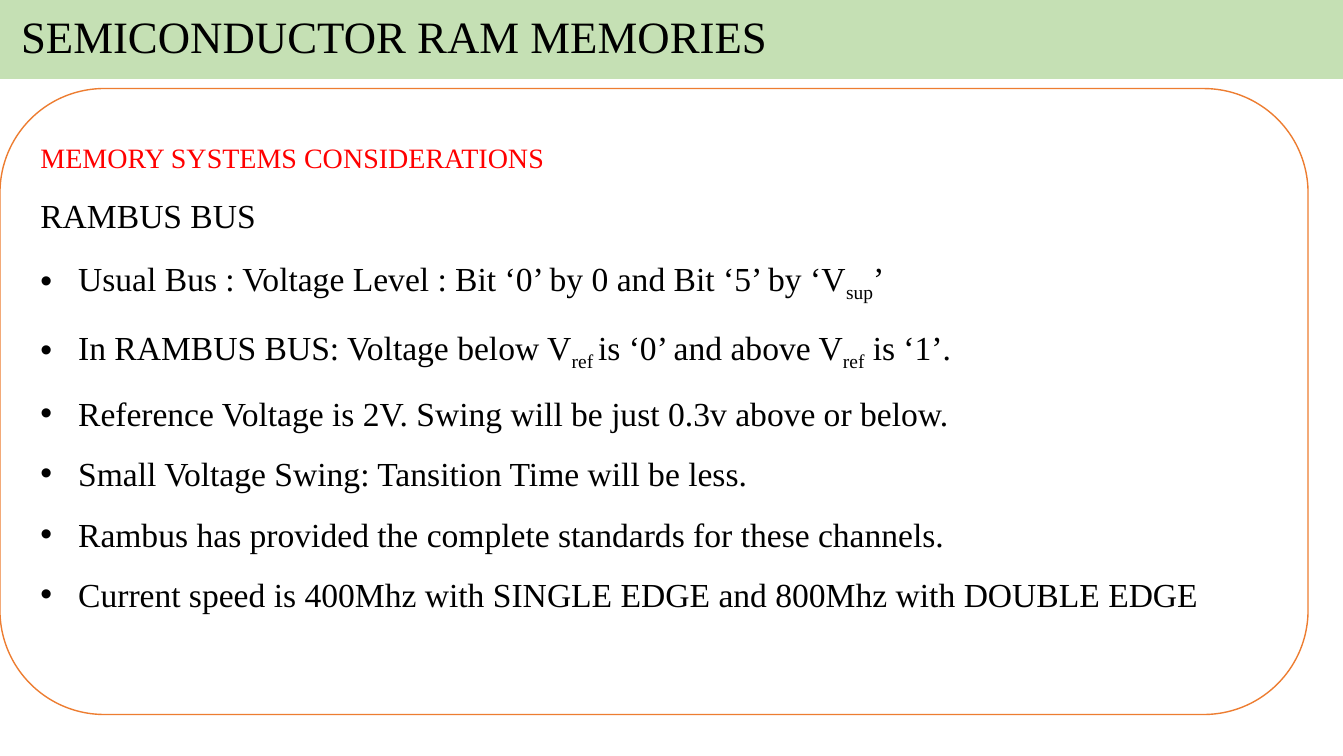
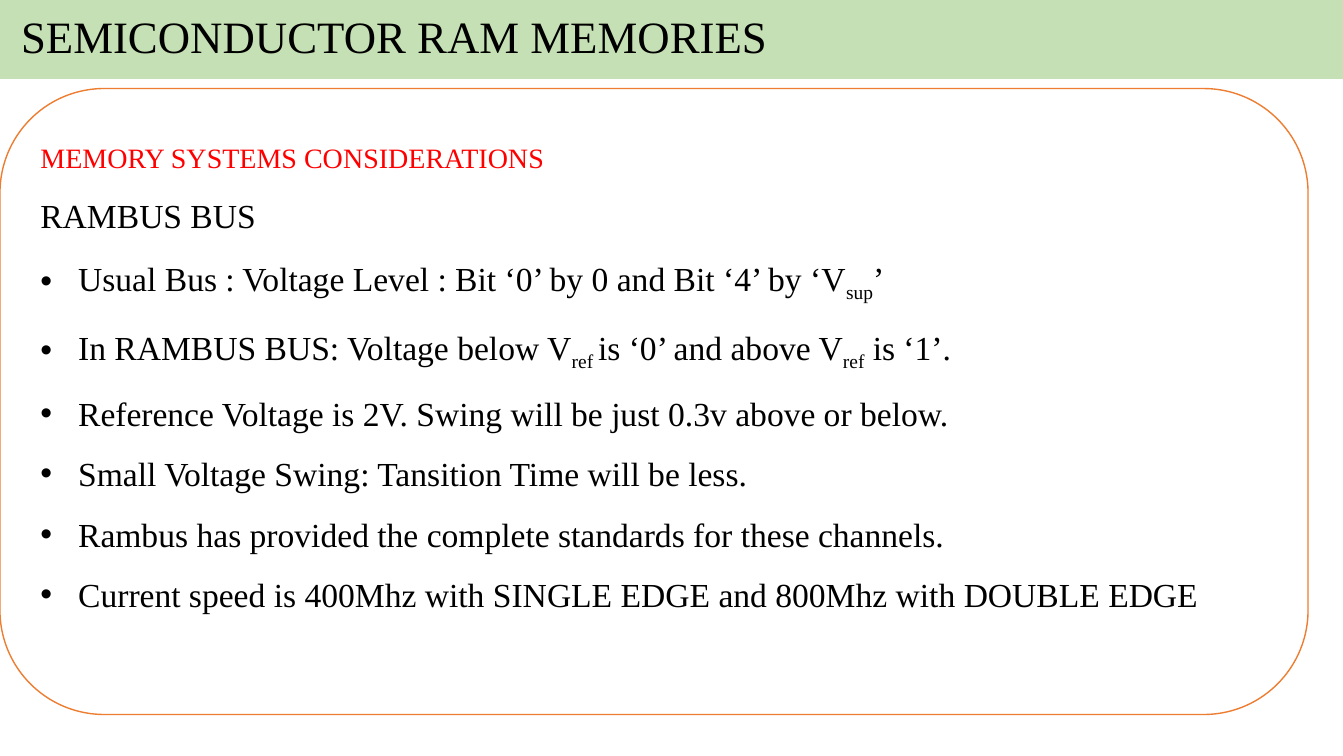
5: 5 -> 4
